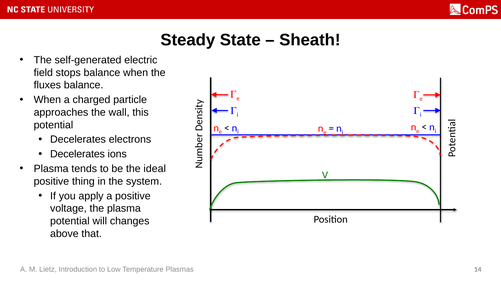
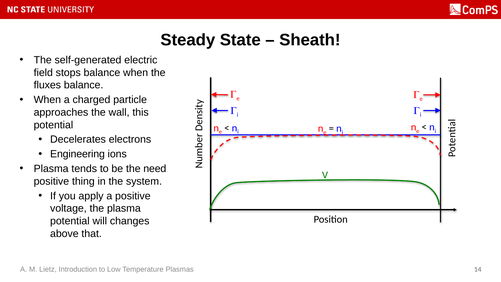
Decelerates at (78, 154): Decelerates -> Engineering
ideal: ideal -> need
